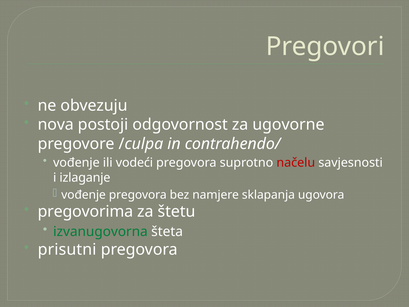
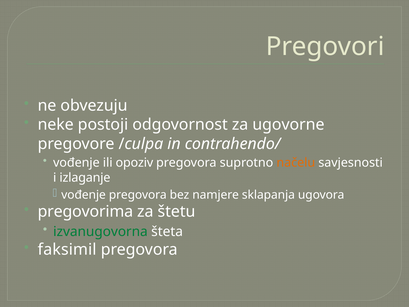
nova: nova -> neke
vodeći: vodeći -> opoziv
načelu colour: red -> orange
prisutni: prisutni -> faksimil
